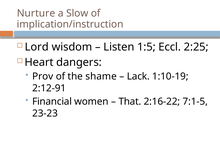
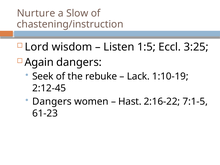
implication/instruction: implication/instruction -> chastening/instruction
2:25: 2:25 -> 3:25
Heart: Heart -> Again
Prov: Prov -> Seek
shame: shame -> rebuke
2:12-91: 2:12-91 -> 2:12-45
Financial at (52, 102): Financial -> Dangers
That: That -> Hast
23-23: 23-23 -> 61-23
